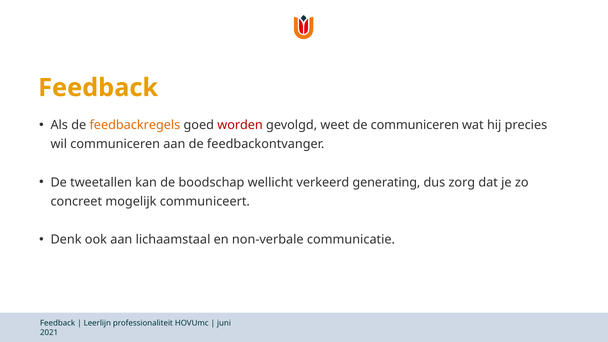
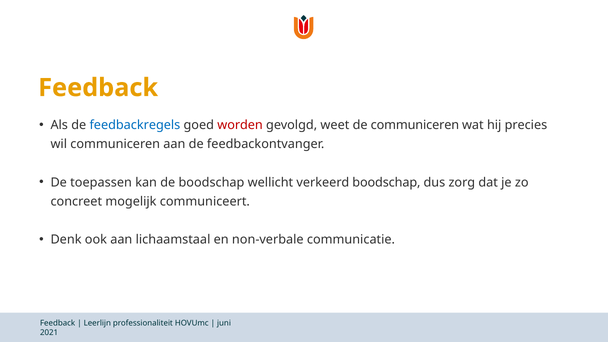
feedbackregels colour: orange -> blue
tweetallen: tweetallen -> toepassen
verkeerd generating: generating -> boodschap
